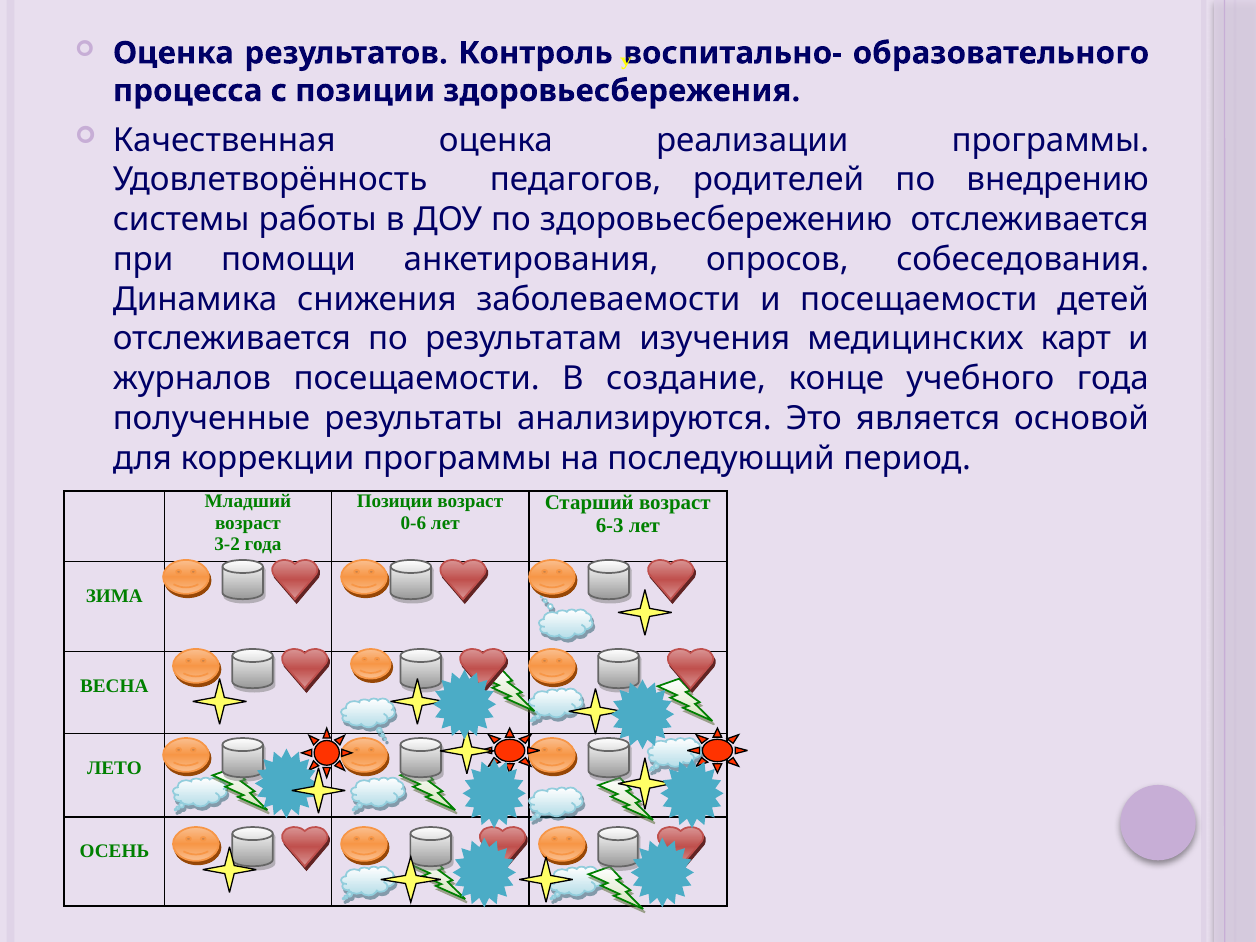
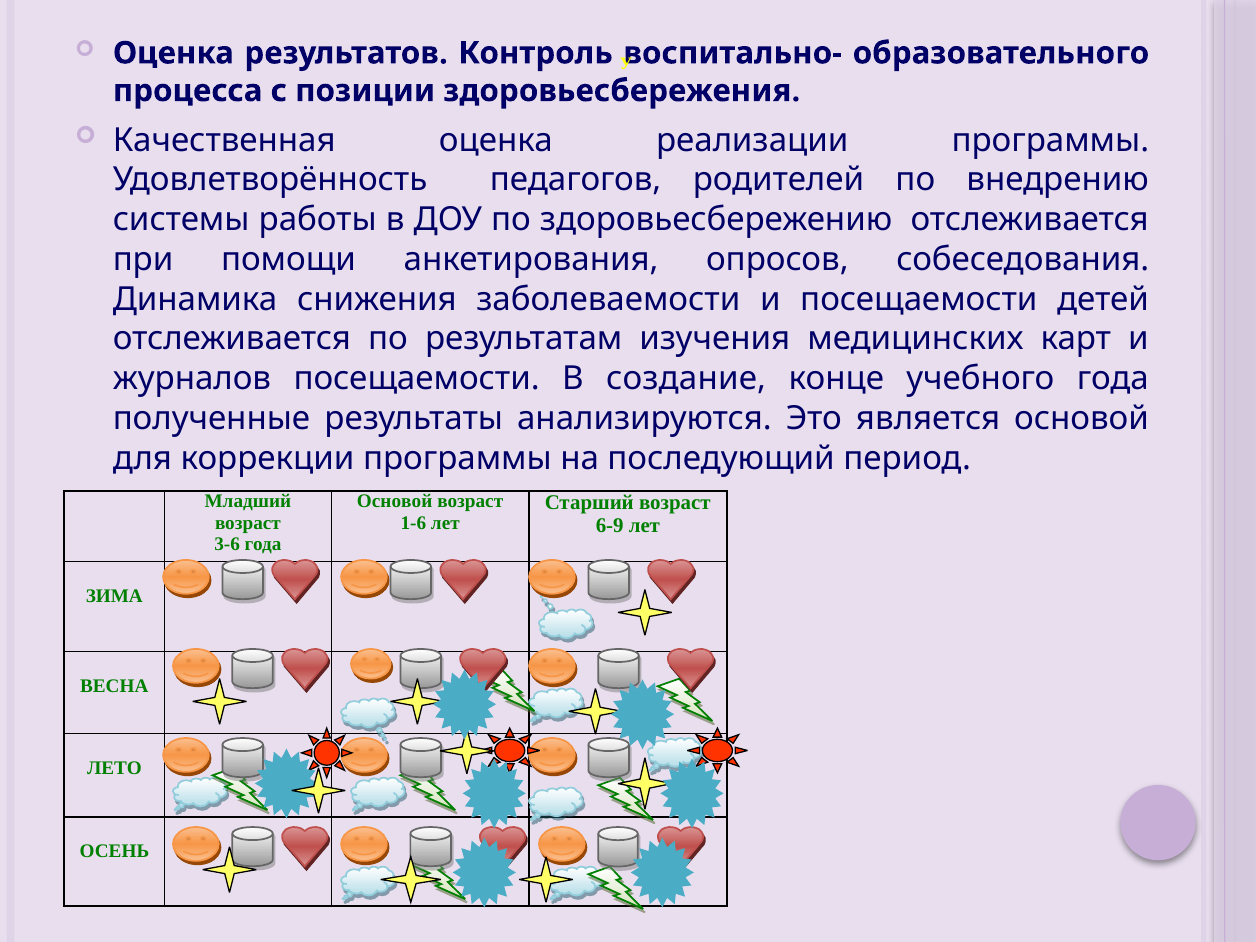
Позиции at (395, 502): Позиции -> Основой
0-6: 0-6 -> 1-6
6-3: 6-3 -> 6-9
3-2: 3-2 -> 3-6
